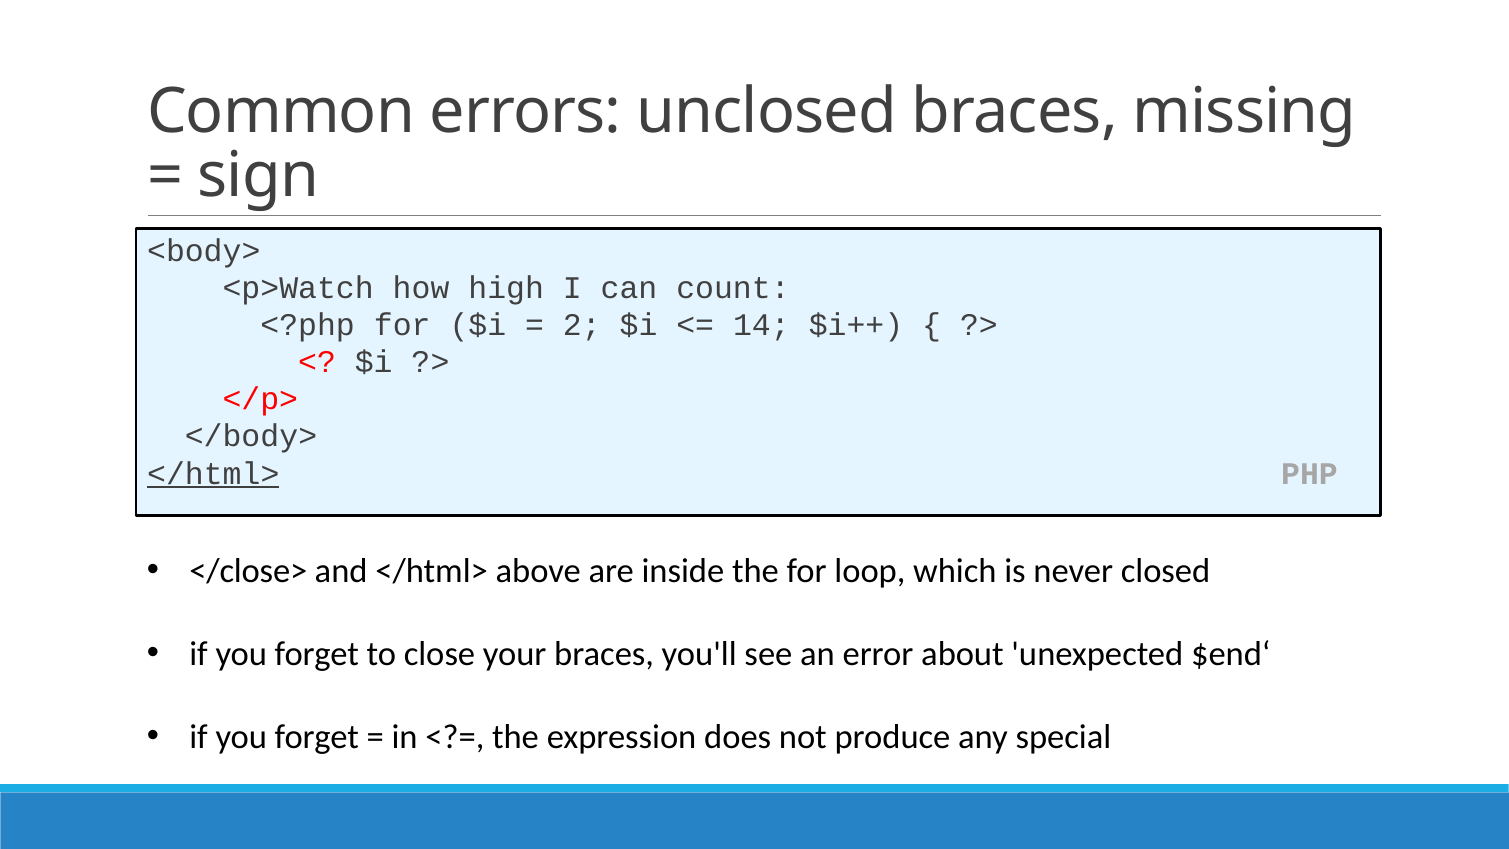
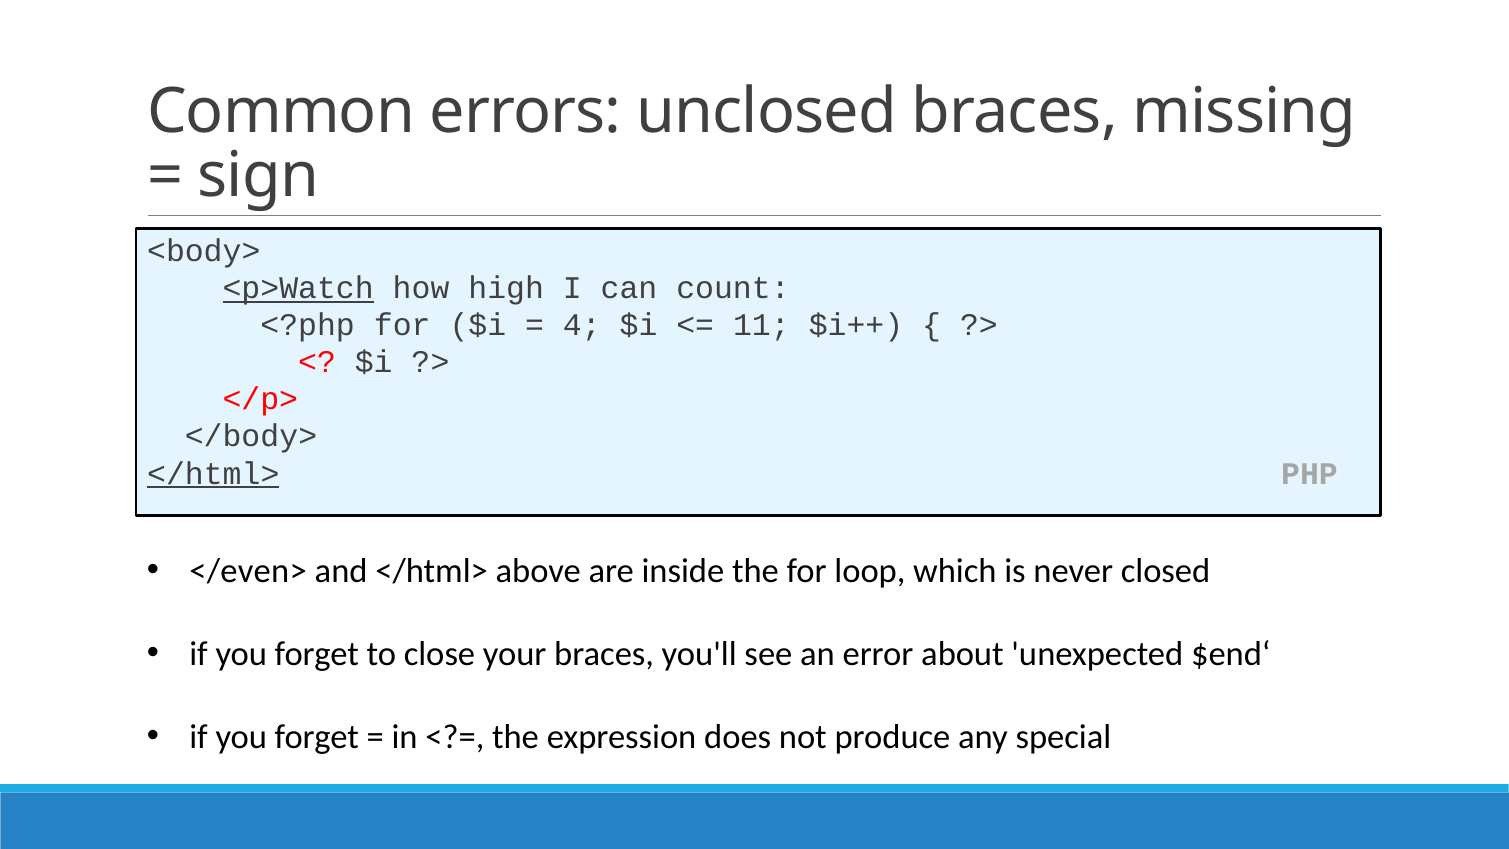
<p>Watch underline: none -> present
2: 2 -> 4
14: 14 -> 11
</close>: </close> -> </even>
